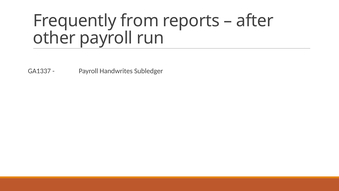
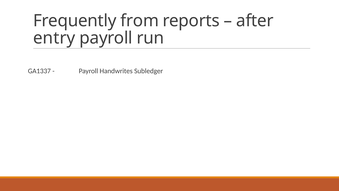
other: other -> entry
